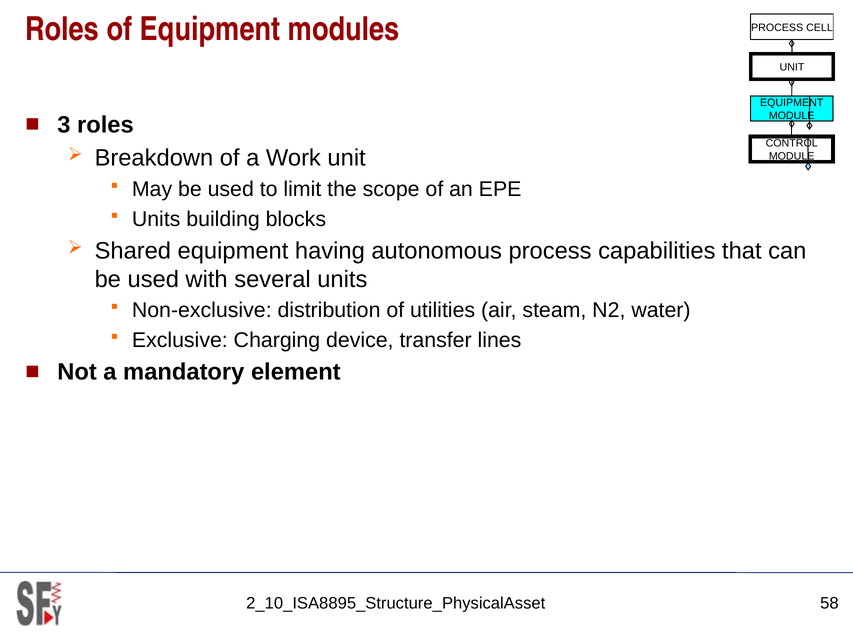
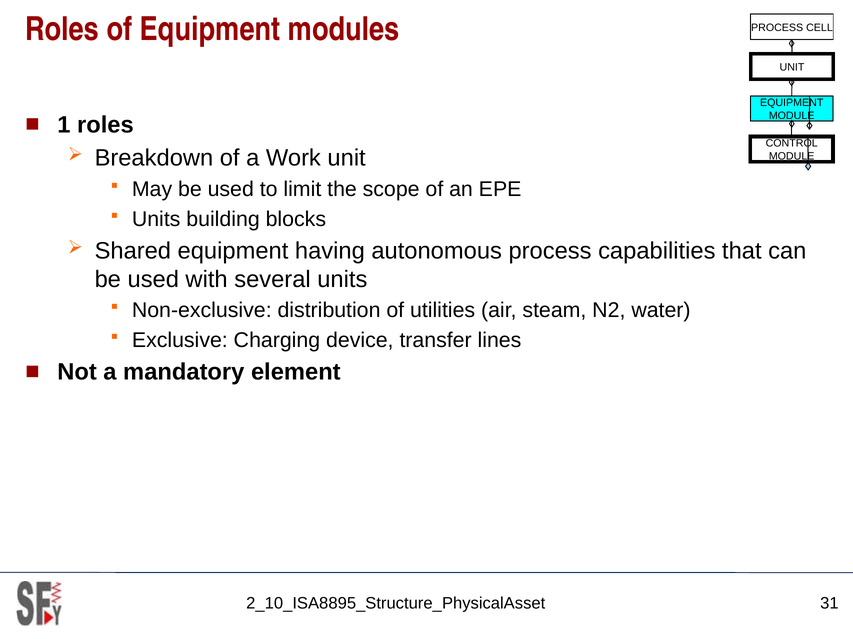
3: 3 -> 1
58: 58 -> 31
